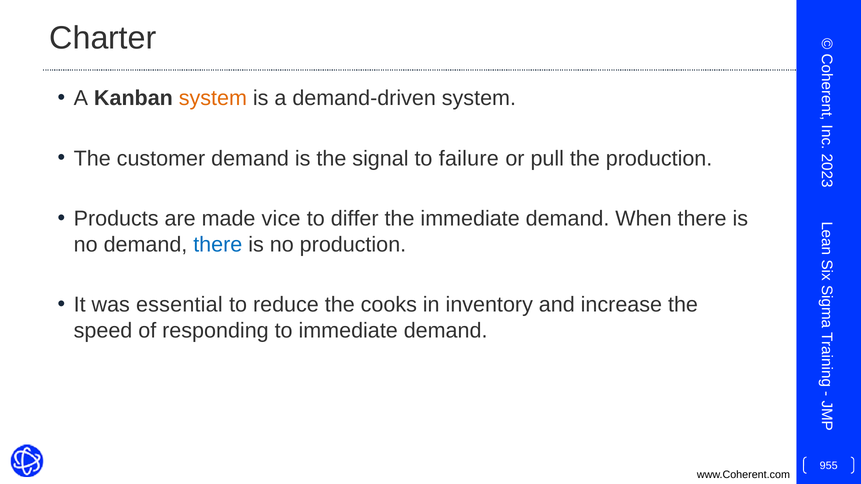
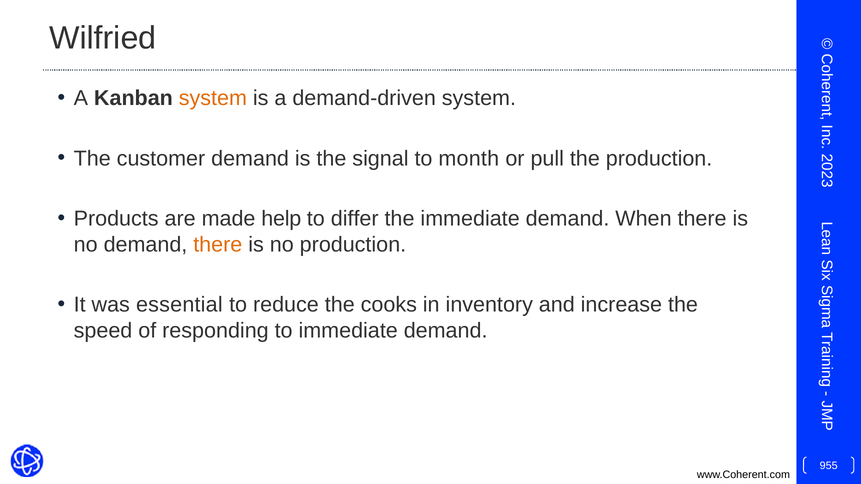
Charter: Charter -> Wilfried
failure: failure -> month
vice: vice -> help
there at (218, 245) colour: blue -> orange
